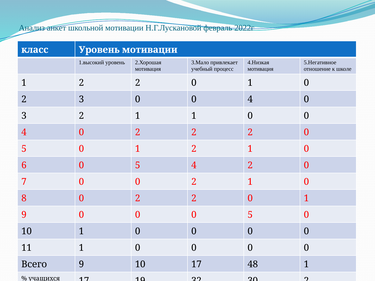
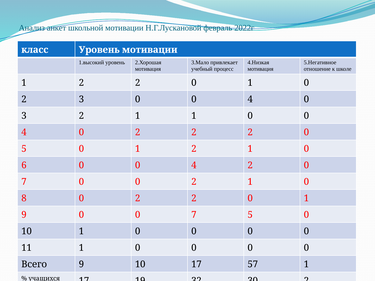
6 0 5: 5 -> 0
9 0 0 0: 0 -> 7
48: 48 -> 57
